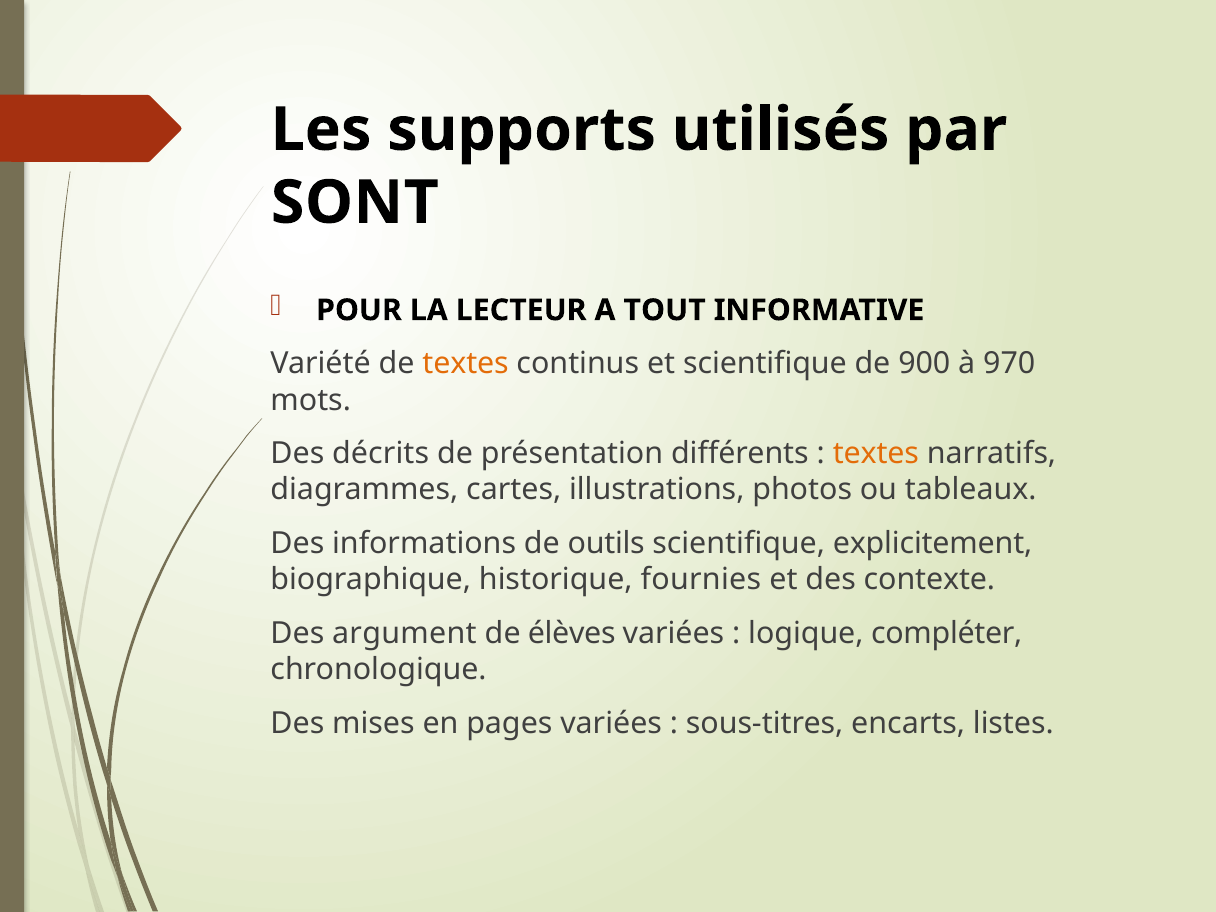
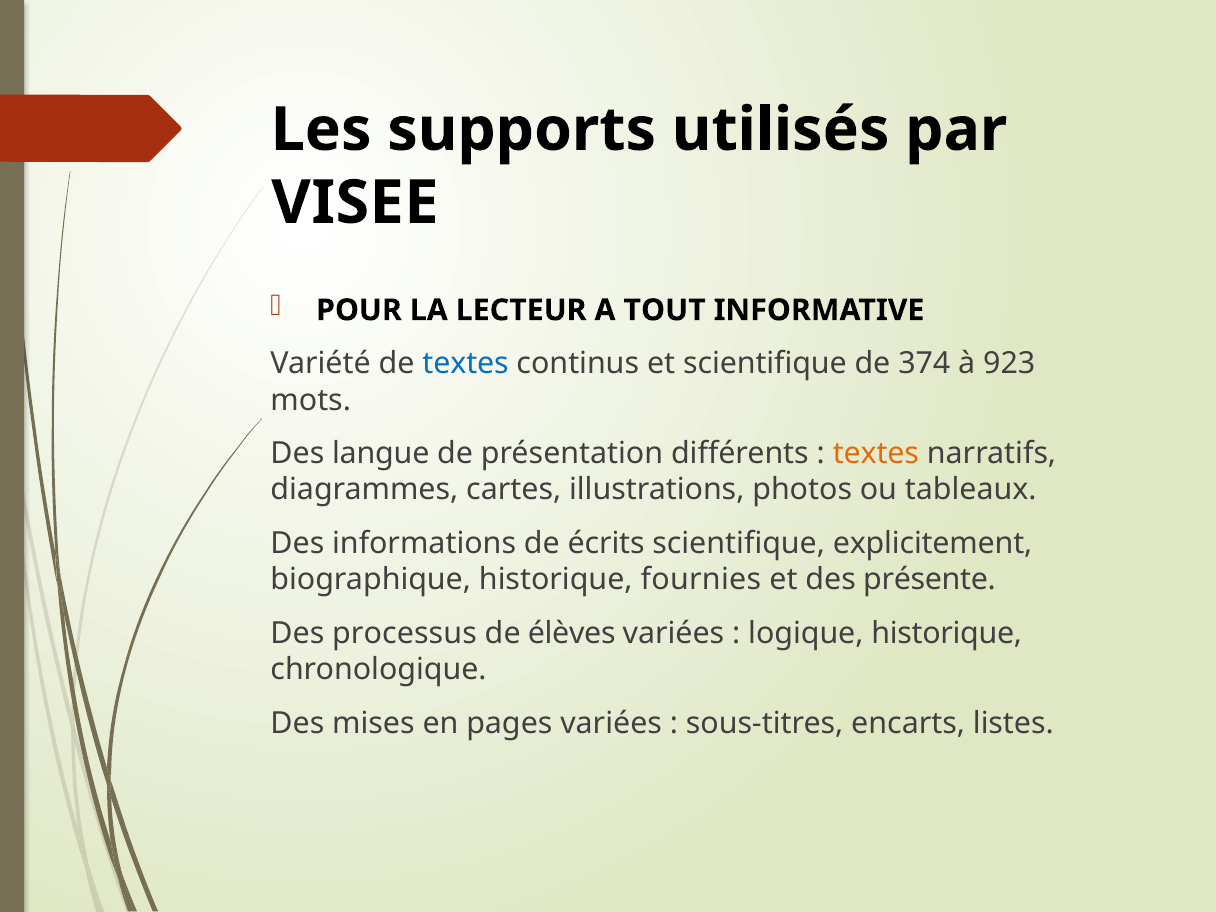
SONT: SONT -> VISEE
textes at (466, 364) colour: orange -> blue
900: 900 -> 374
970: 970 -> 923
décrits: décrits -> langue
outils: outils -> écrits
contexte: contexte -> présente
argument: argument -> processus
logique compléter: compléter -> historique
